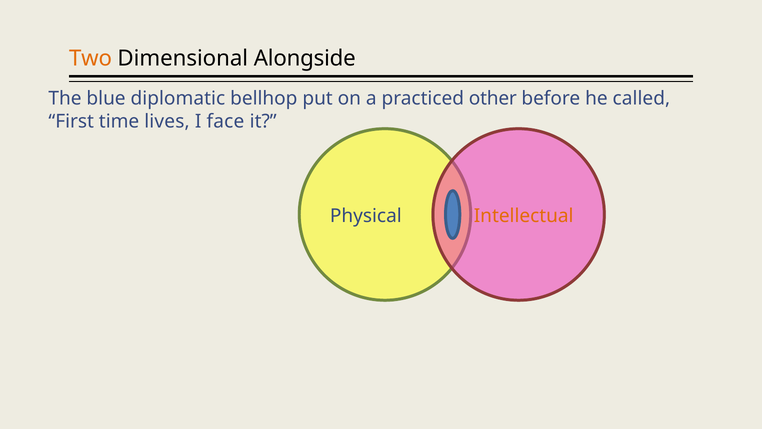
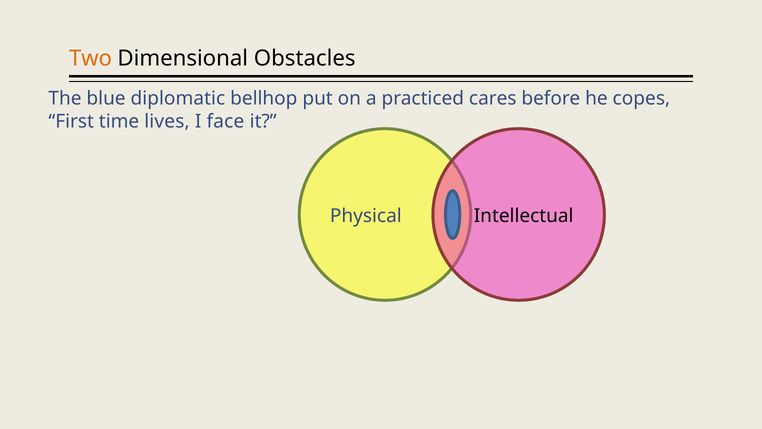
Alongside: Alongside -> Obstacles
other: other -> cares
called: called -> copes
Intellectual colour: orange -> black
